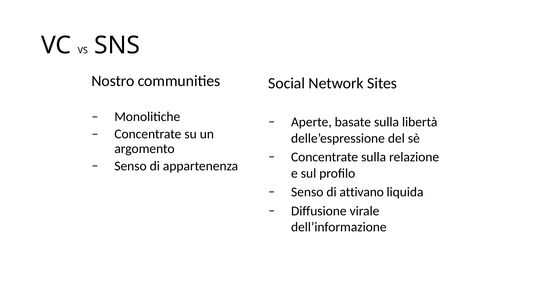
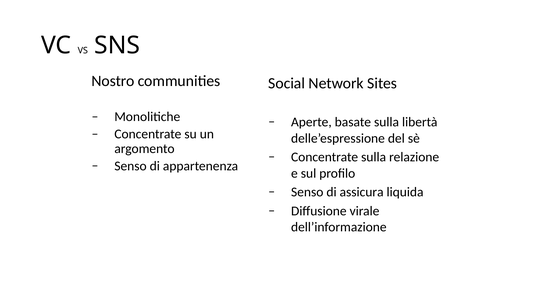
attivano: attivano -> assicura
